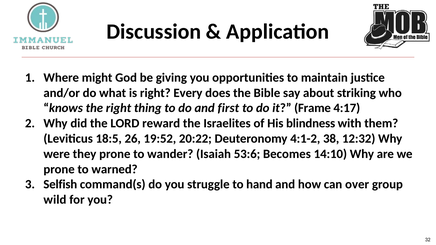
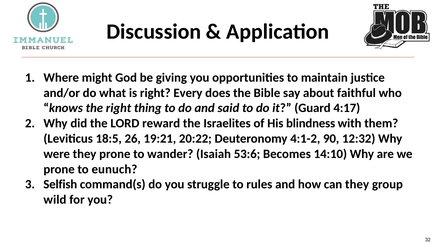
striking: striking -> faithful
first: first -> said
Frame: Frame -> Guard
19:52: 19:52 -> 19:21
38: 38 -> 90
warned: warned -> eunuch
hand: hand -> rules
can over: over -> they
